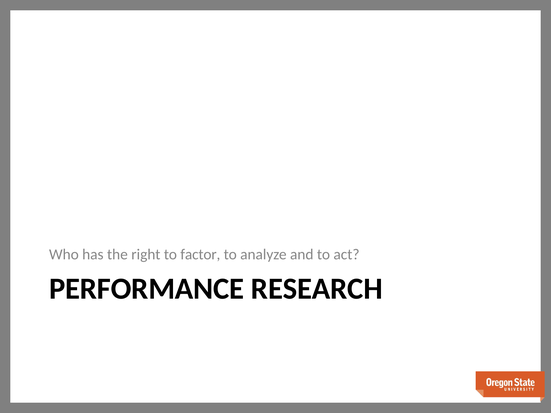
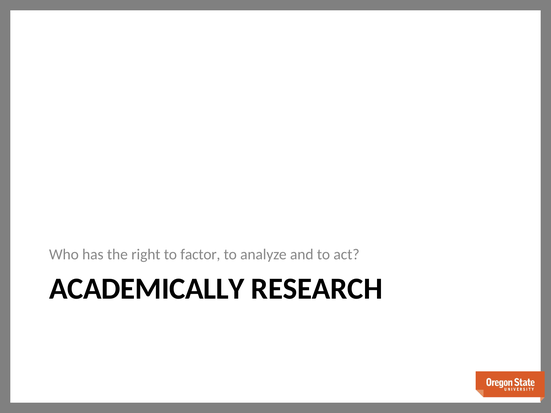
PERFORMANCE: PERFORMANCE -> ACADEMICALLY
